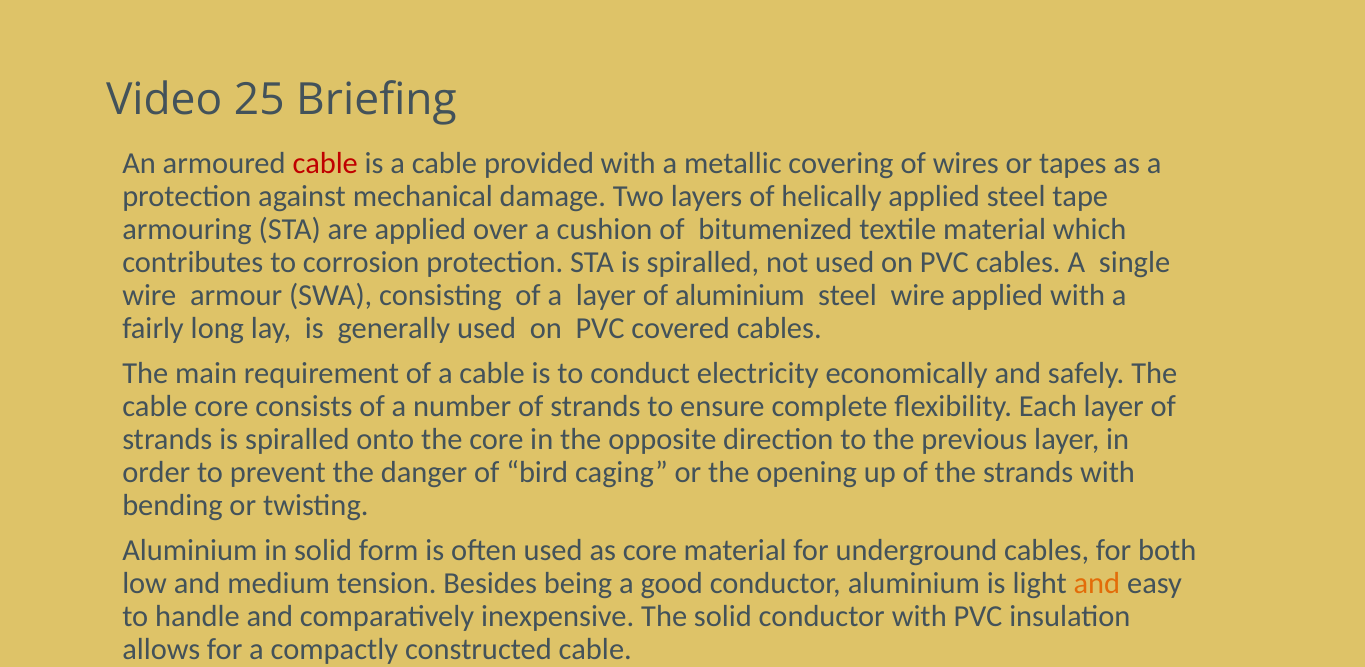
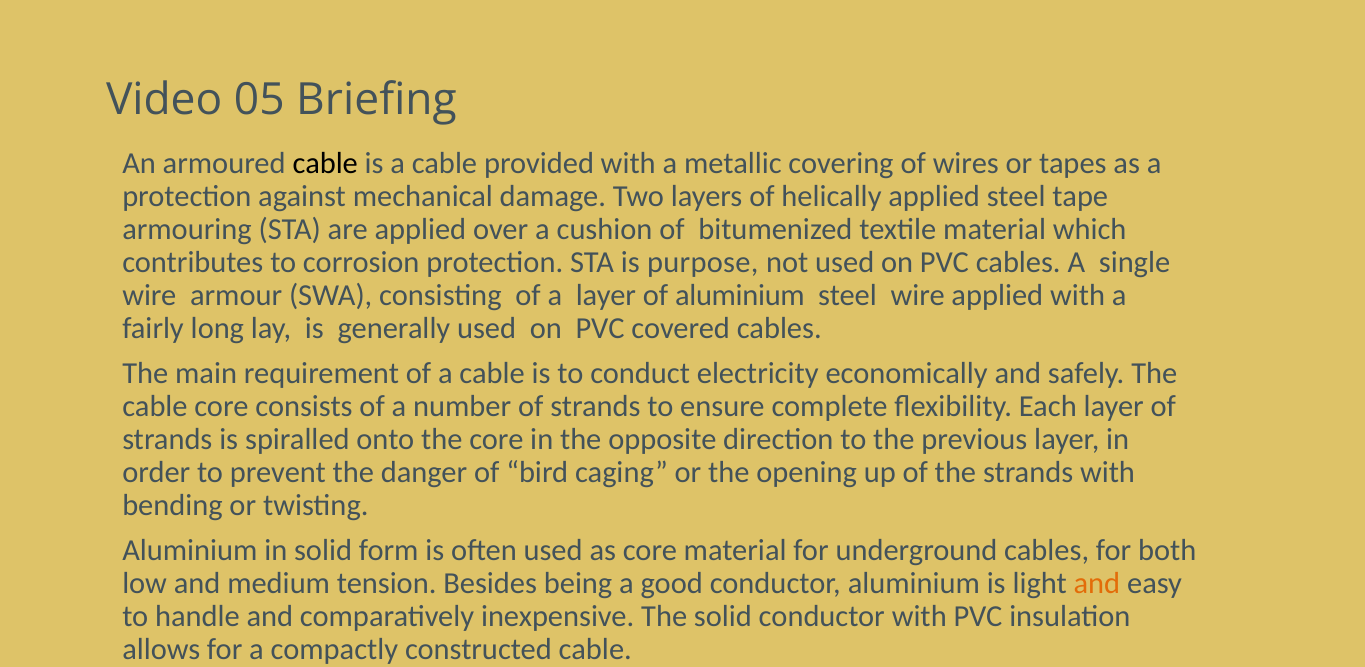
25: 25 -> 05
cable at (325, 164) colour: red -> black
STA is spiralled: spiralled -> purpose
